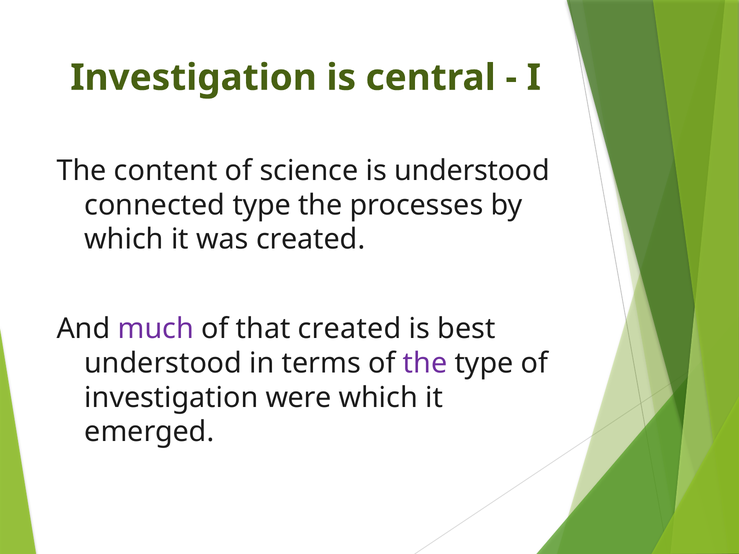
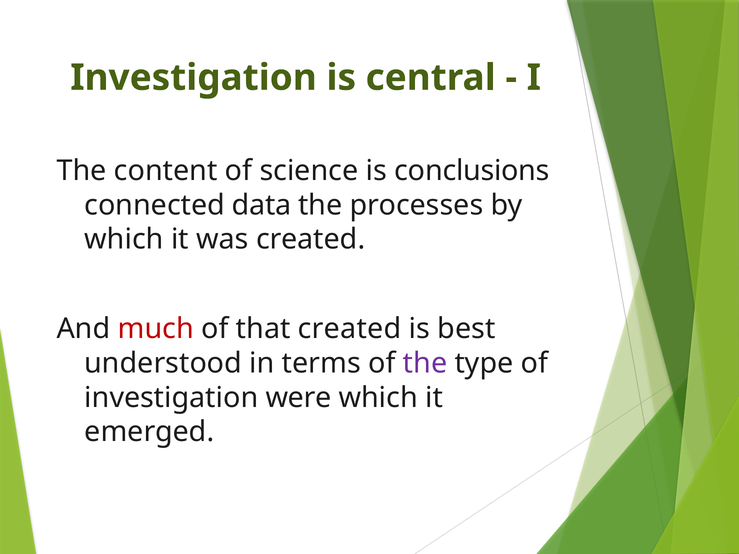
is understood: understood -> conclusions
connected type: type -> data
much colour: purple -> red
